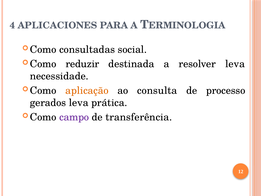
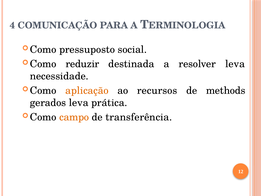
APLICACIONES: APLICACIONES -> COMUNICAÇÃO
consultadas: consultadas -> pressuposto
consulta: consulta -> recursos
processo: processo -> methods
campo colour: purple -> orange
